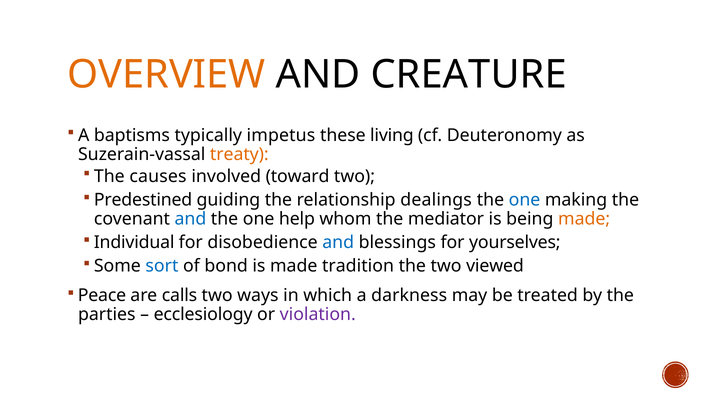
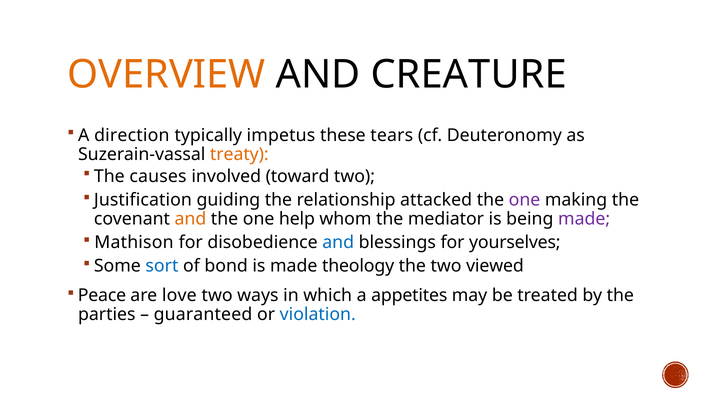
baptisms: baptisms -> direction
living: living -> tears
Predestined: Predestined -> Justification
dealings: dealings -> attacked
one at (524, 200) colour: blue -> purple
and at (190, 219) colour: blue -> orange
made at (584, 219) colour: orange -> purple
Individual: Individual -> Mathison
tradition: tradition -> theology
calls: calls -> love
darkness: darkness -> appetites
ecclesiology: ecclesiology -> guaranteed
violation colour: purple -> blue
